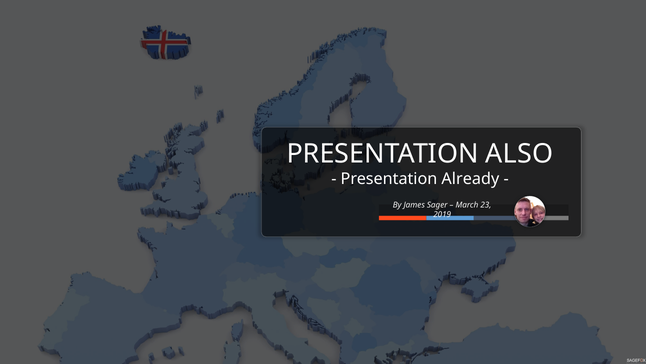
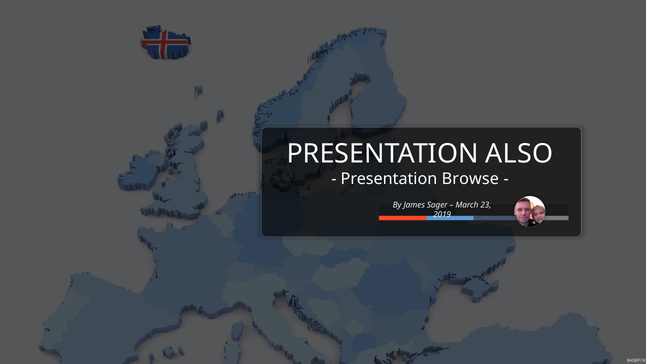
Already: Already -> Browse
